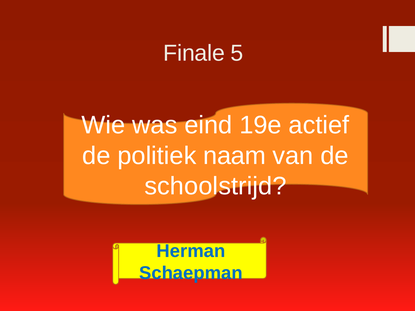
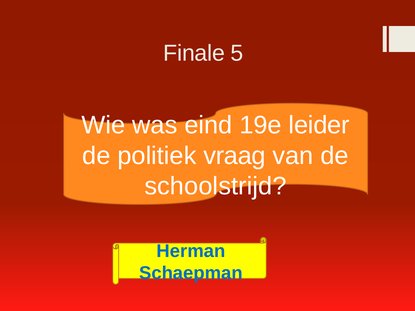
actief: actief -> leider
naam: naam -> vraag
